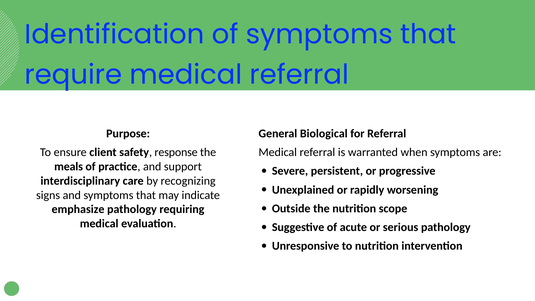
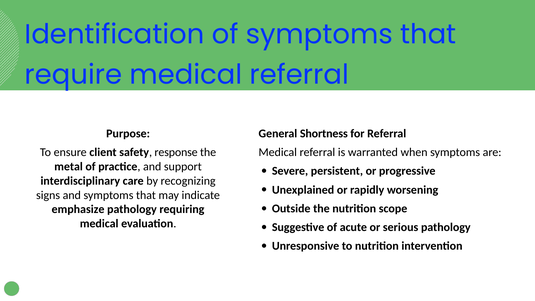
Biological: Biological -> Shortness
meals: meals -> metal
